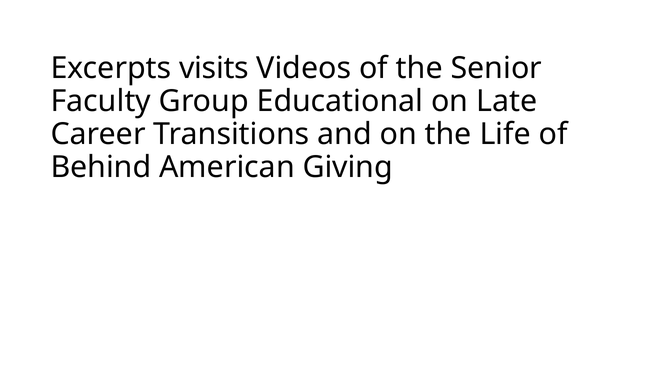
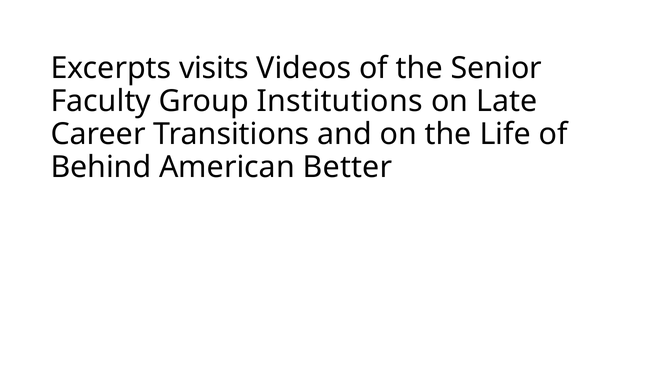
Educational: Educational -> Institutions
Giving: Giving -> Better
